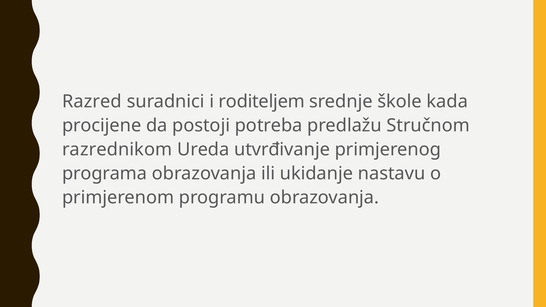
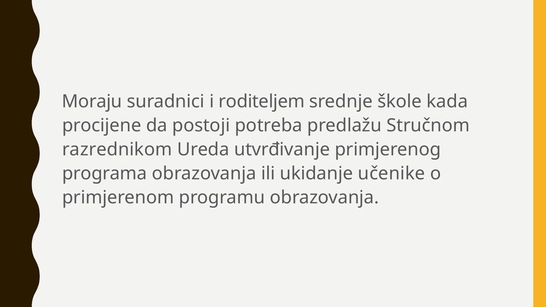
Razred: Razred -> Moraju
nastavu: nastavu -> učenike
